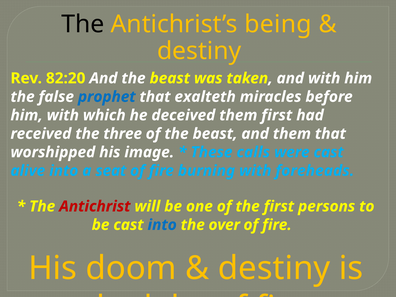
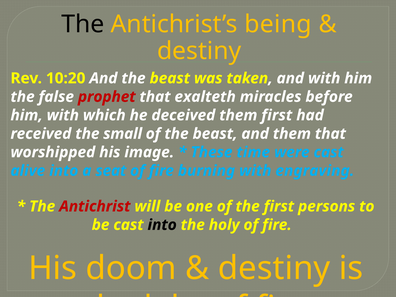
82:20: 82:20 -> 10:20
prophet colour: blue -> red
three: three -> small
calls: calls -> time
foreheads: foreheads -> engraving
into at (162, 225) colour: blue -> black
over: over -> holy
